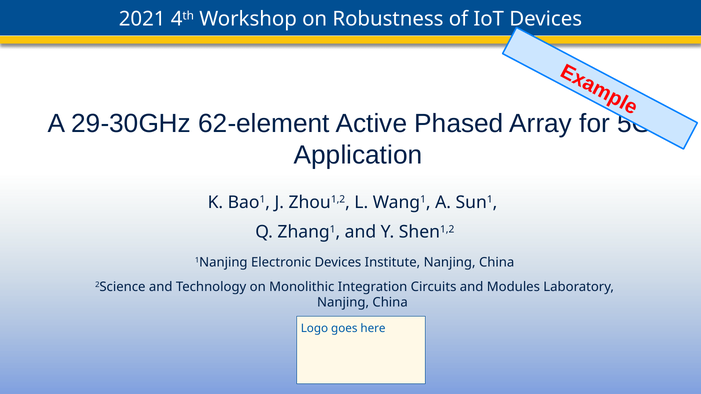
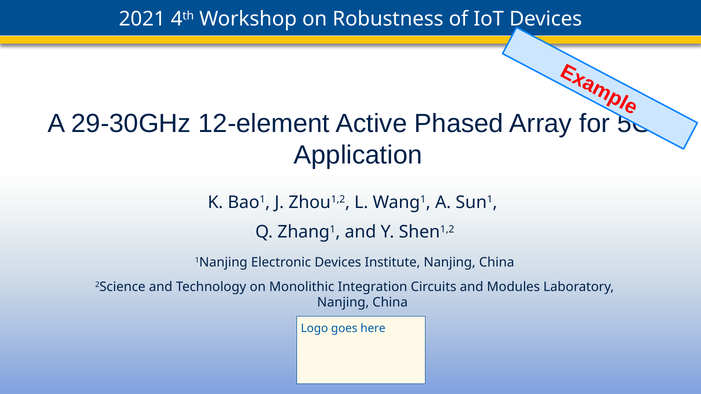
62-element: 62-element -> 12-element
